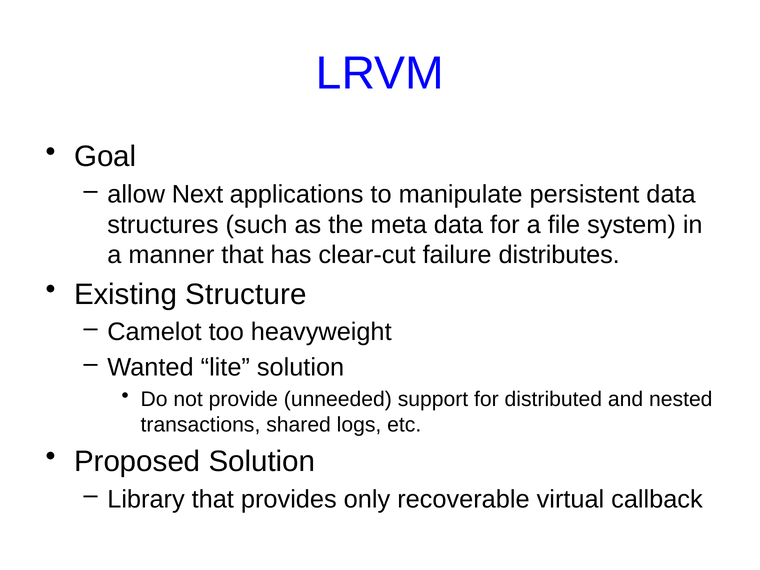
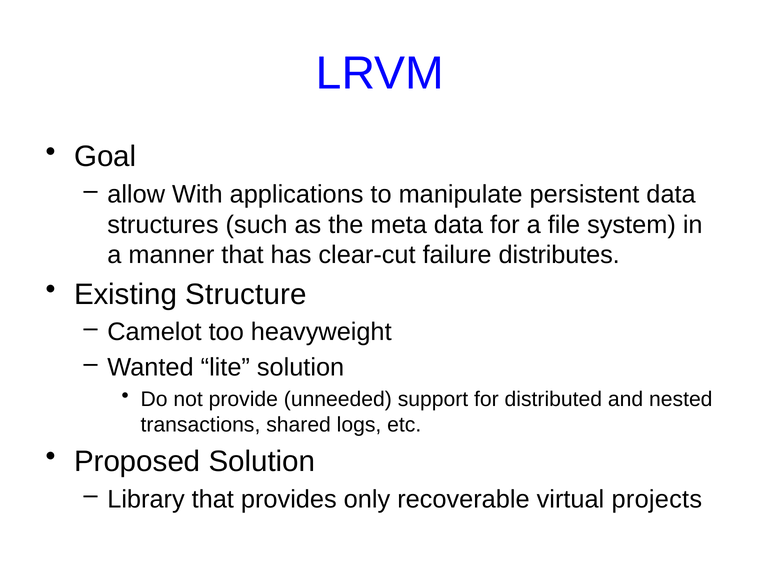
Next: Next -> With
callback: callback -> projects
